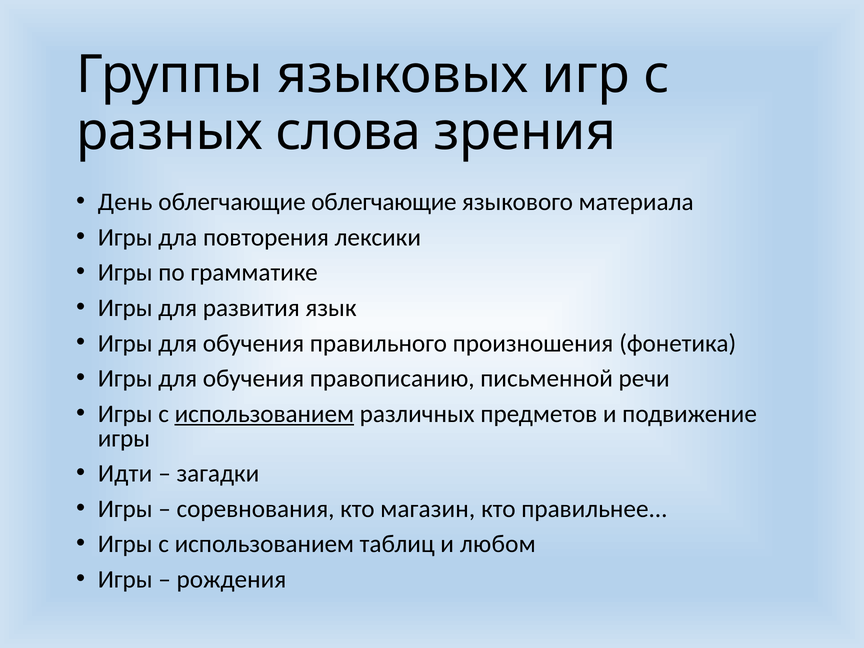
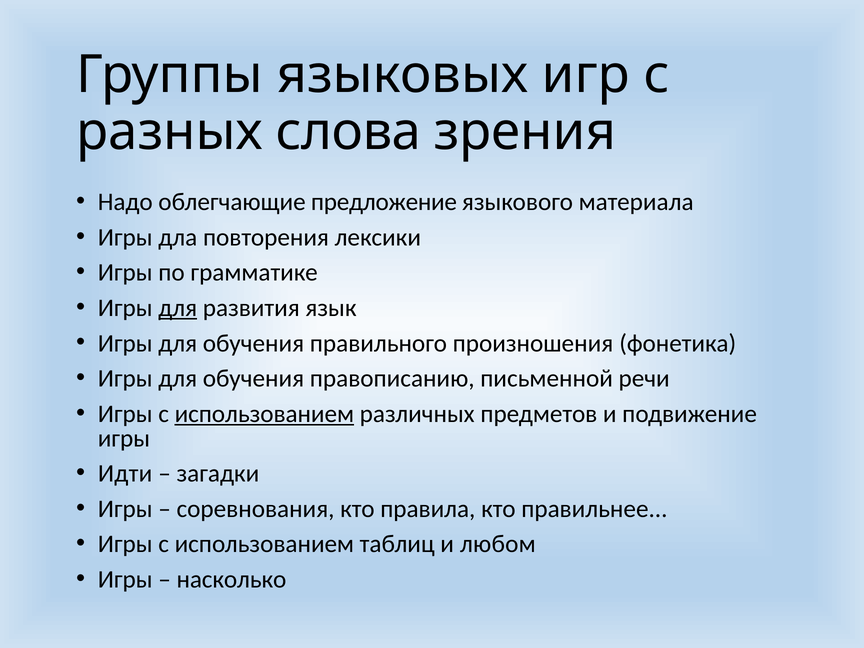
День: День -> Надо
облегчающие облегчающие: облегчающие -> предложение
для at (178, 308) underline: none -> present
магазин: магазин -> правила
рождения: рождения -> насколько
